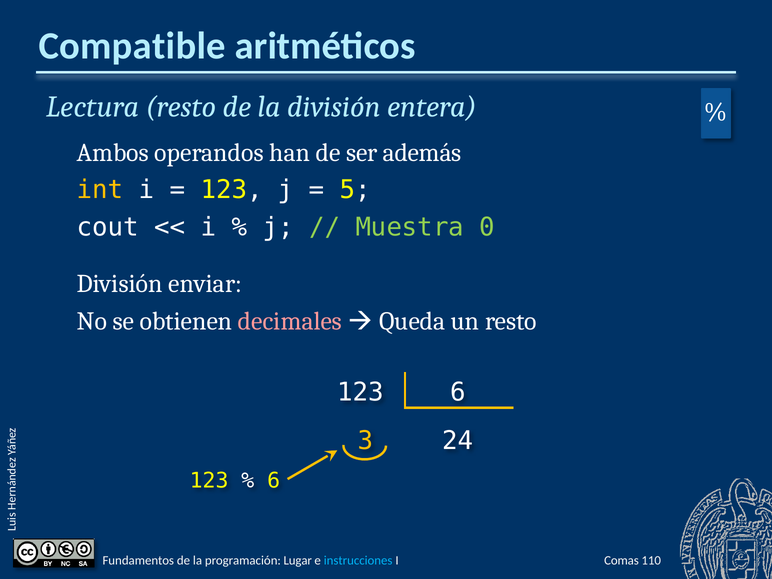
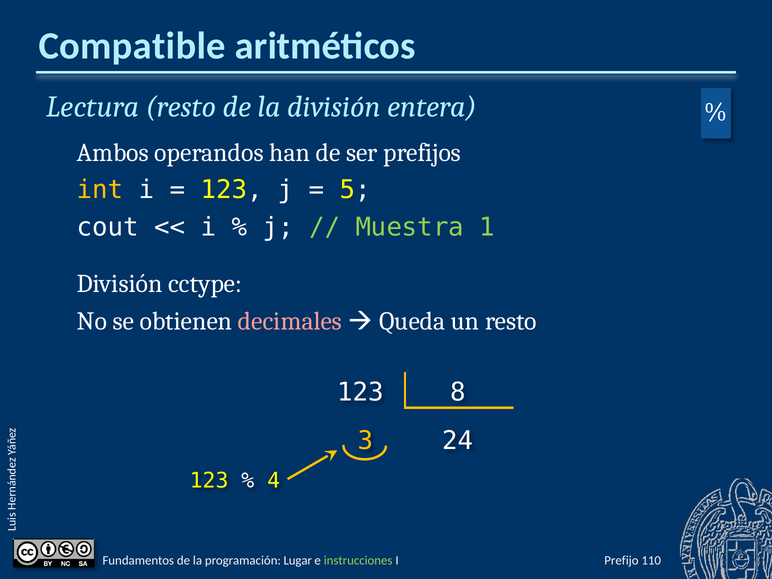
además: además -> prefijos
0: 0 -> 1
enviar: enviar -> cctype
123 6: 6 -> 8
6 at (274, 481): 6 -> 4
instrucciones colour: light blue -> light green
Comas: Comas -> Prefijo
